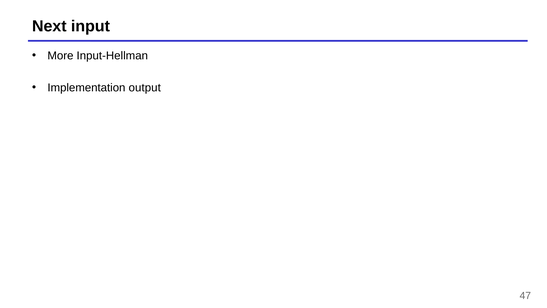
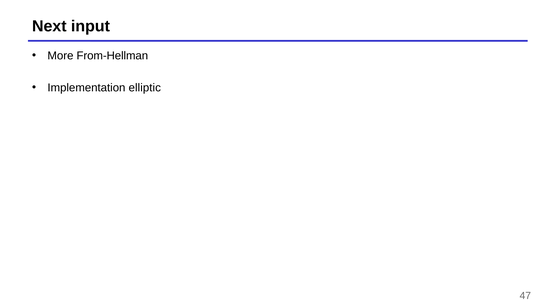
Input-Hellman: Input-Hellman -> From-Hellman
output: output -> elliptic
